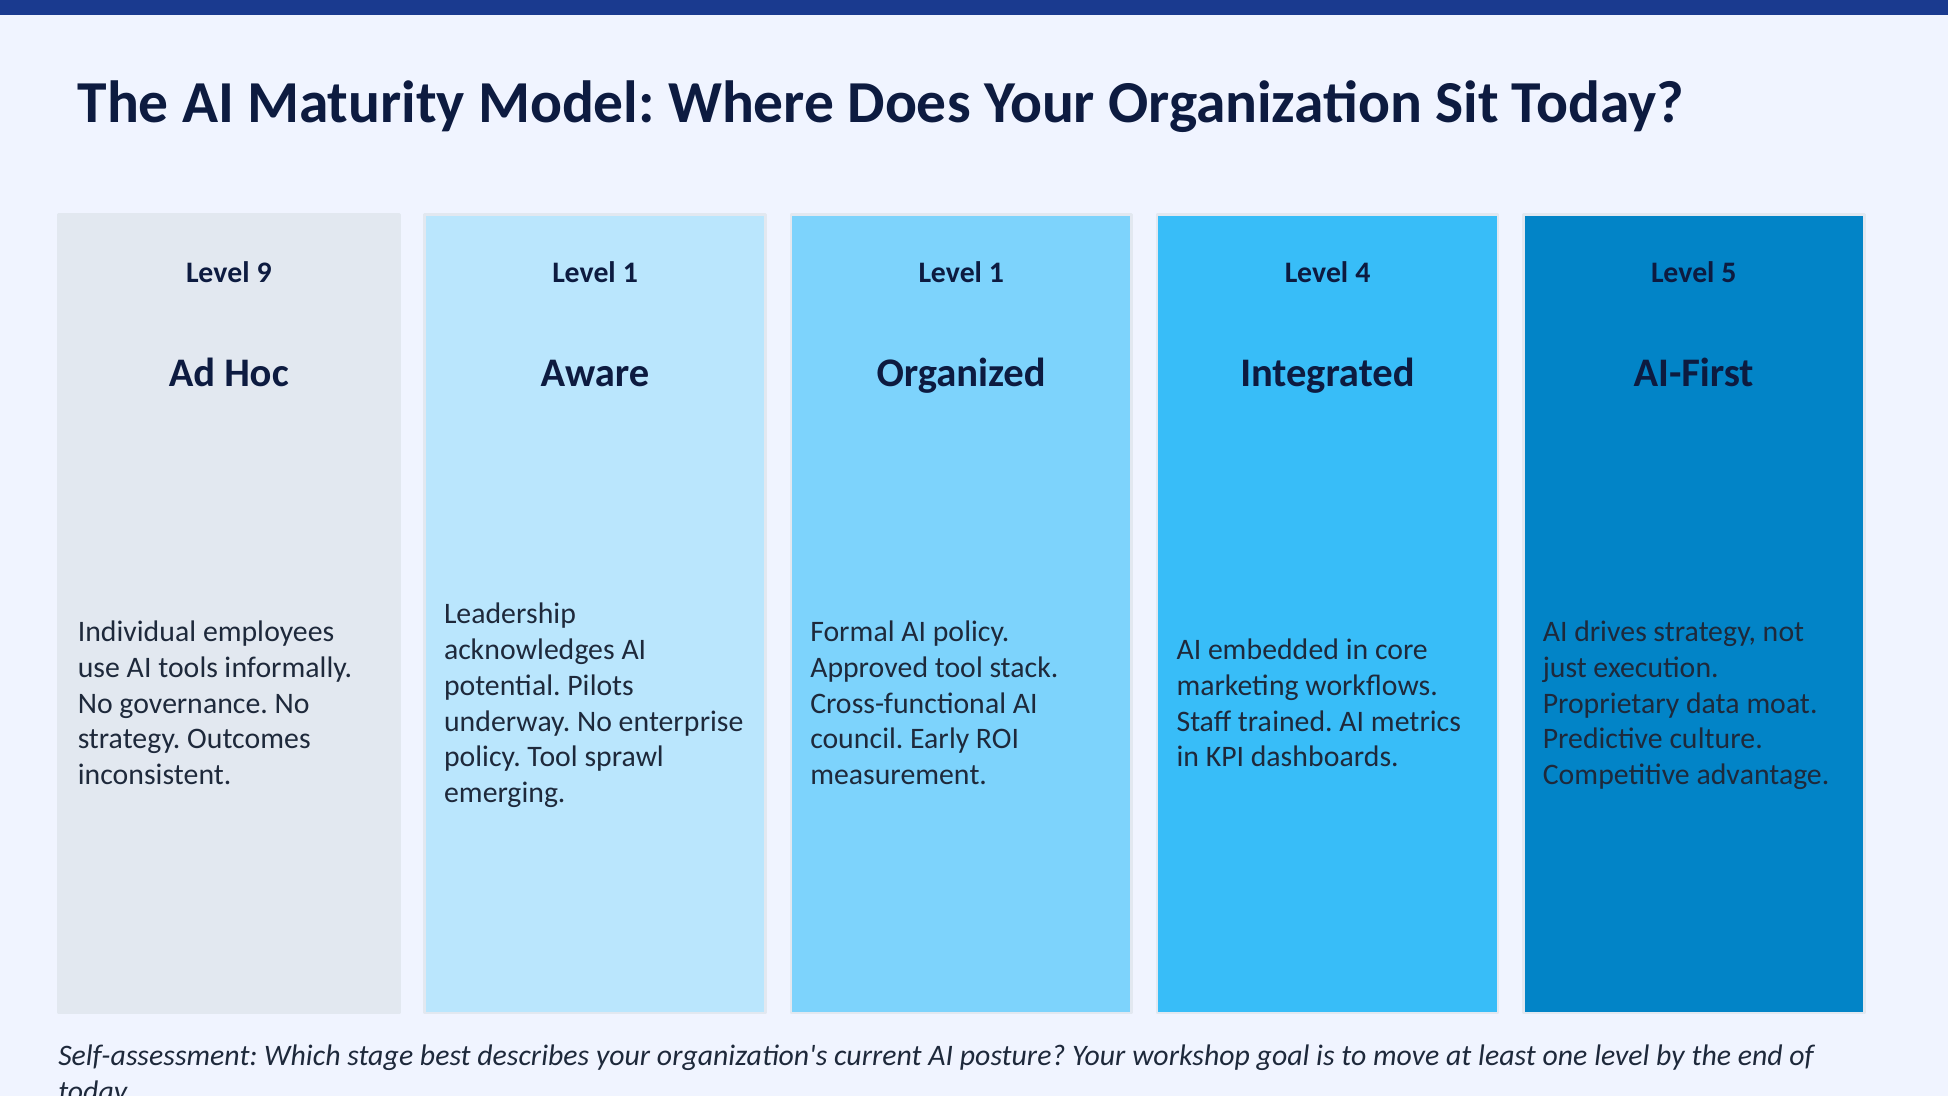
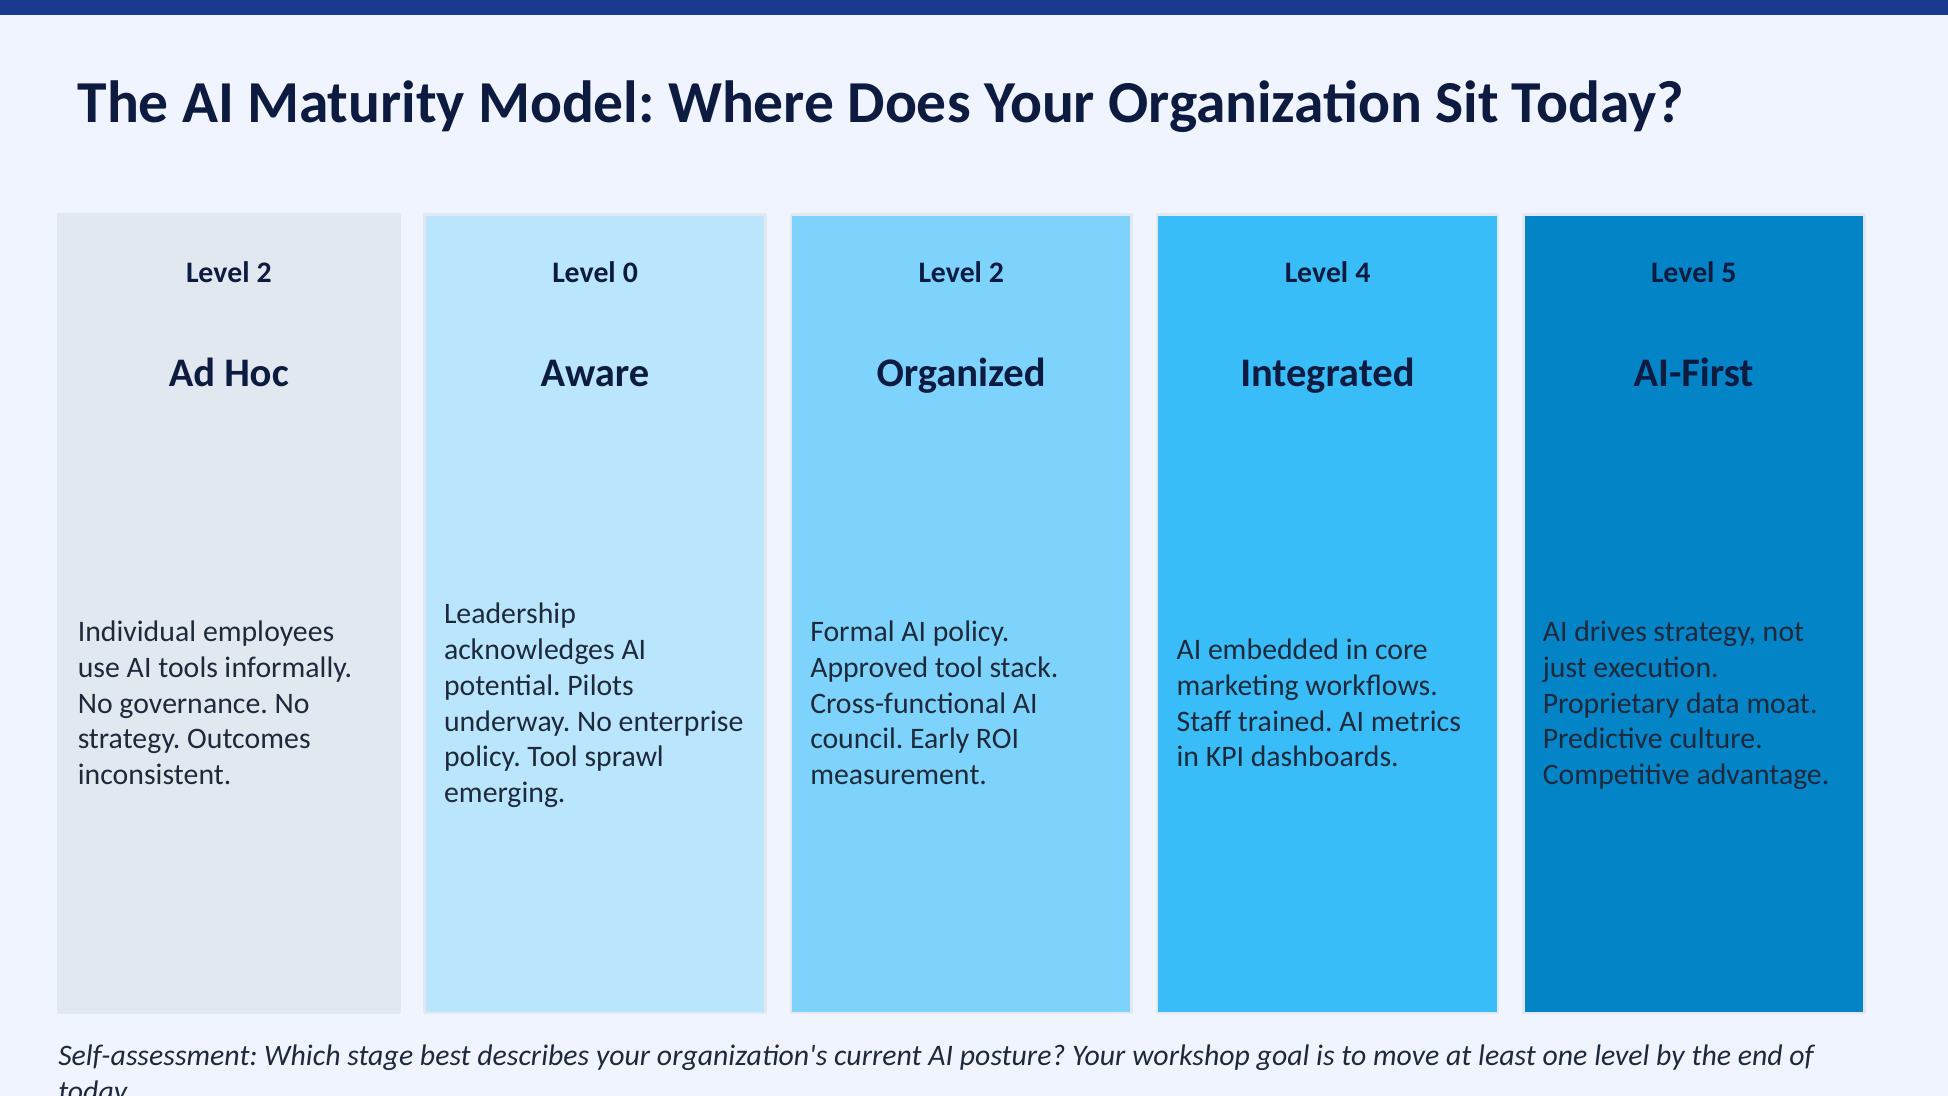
9 at (264, 273): 9 -> 2
1 at (630, 273): 1 -> 0
1 at (997, 273): 1 -> 2
